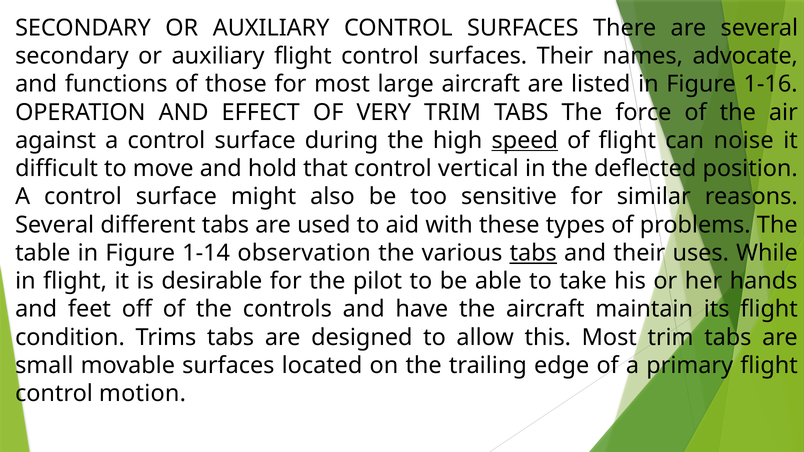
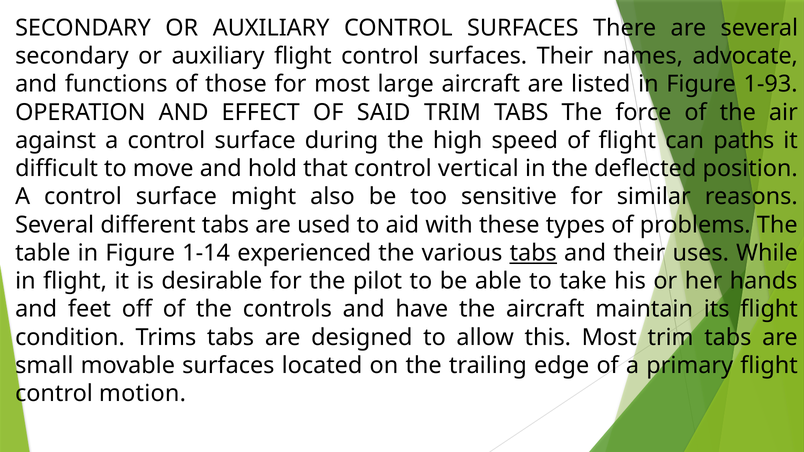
1-16: 1-16 -> 1-93
VERY: VERY -> SAID
speed underline: present -> none
noise: noise -> paths
observation: observation -> experienced
